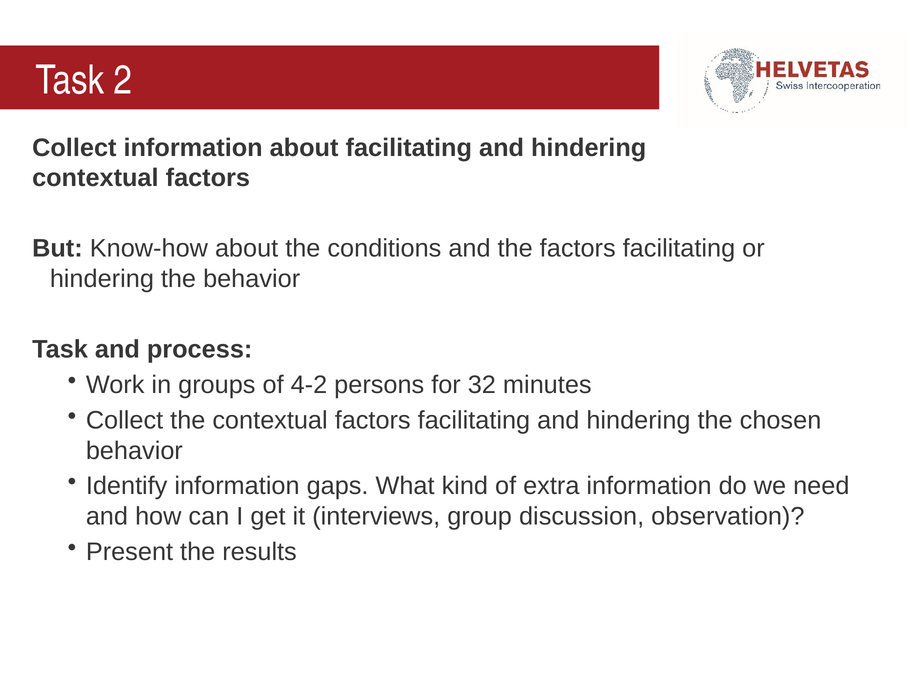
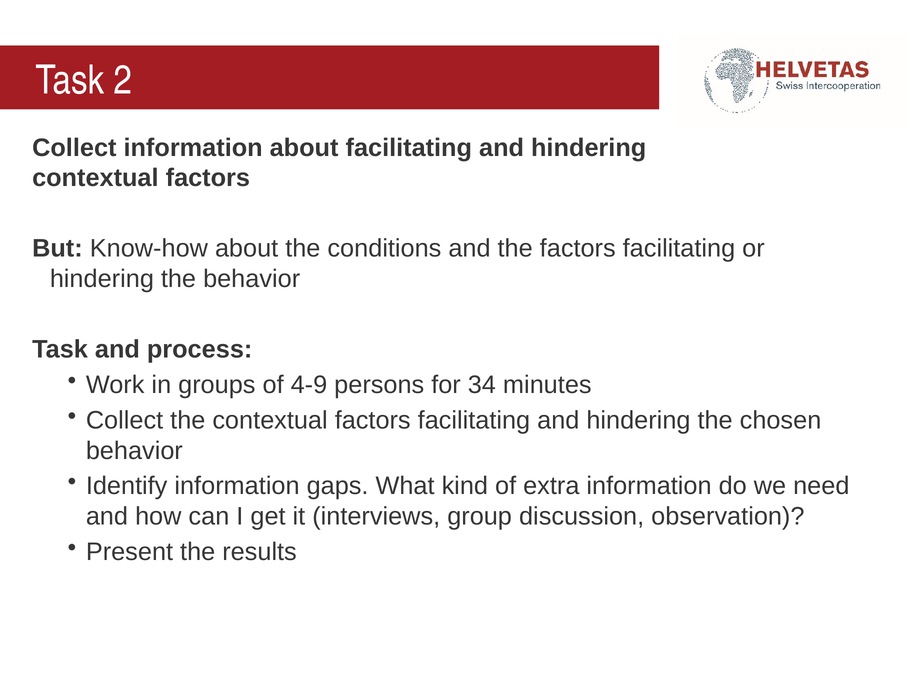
4-2: 4-2 -> 4-9
32: 32 -> 34
